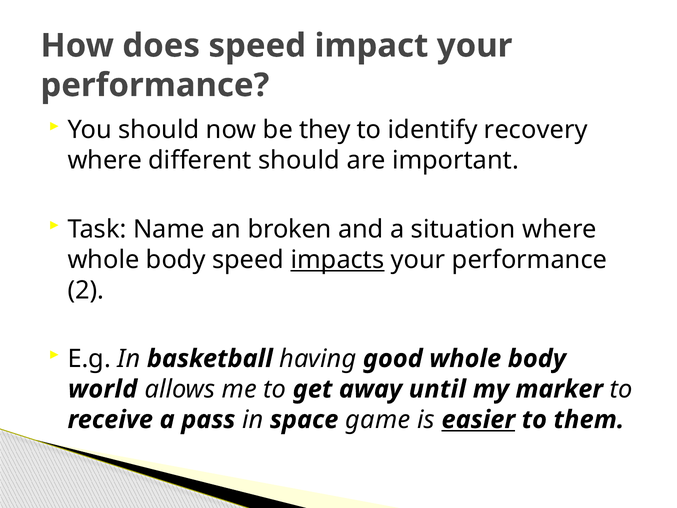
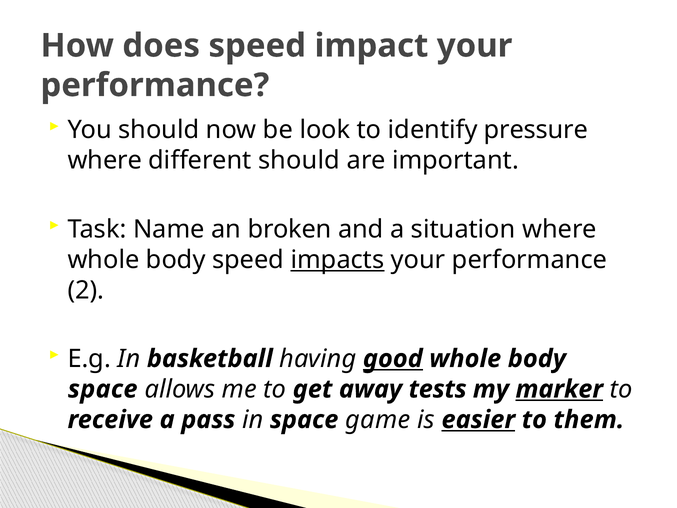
they: they -> look
recovery: recovery -> pressure
good underline: none -> present
world at (103, 389): world -> space
until: until -> tests
marker underline: none -> present
